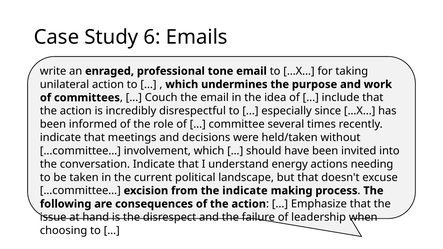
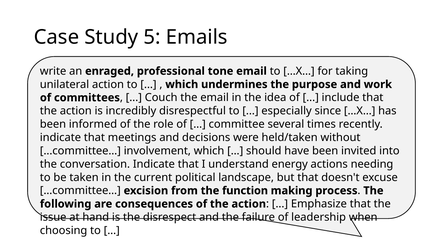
6: 6 -> 5
the indicate: indicate -> function
